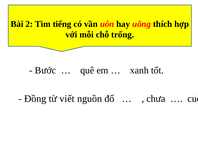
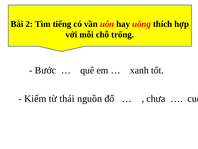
Đồng: Đồng -> Kiểm
viết: viết -> thái
